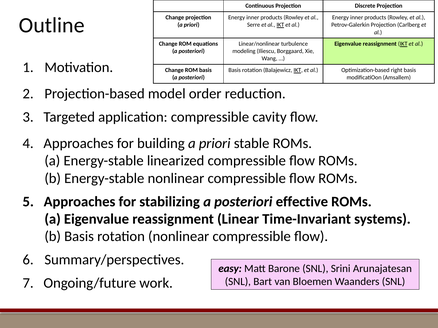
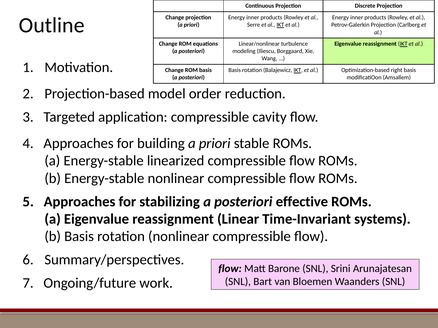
easy at (230, 269): easy -> flow
